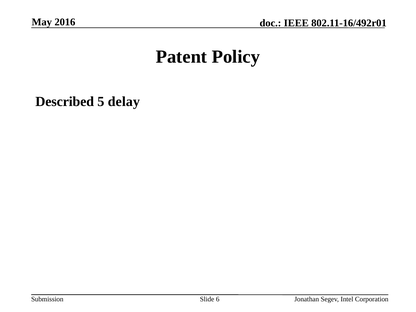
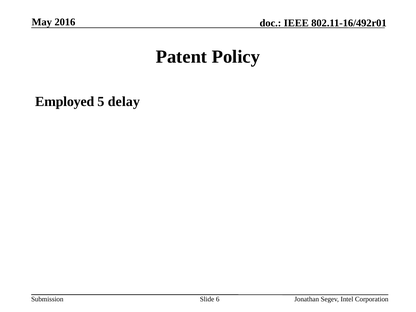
Described: Described -> Employed
